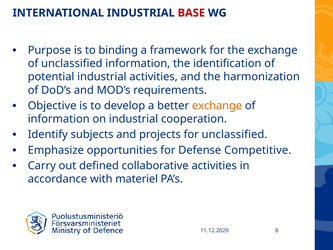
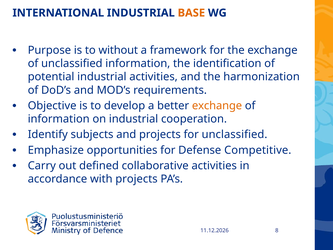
BASE colour: red -> orange
binding: binding -> without
with materiel: materiel -> projects
